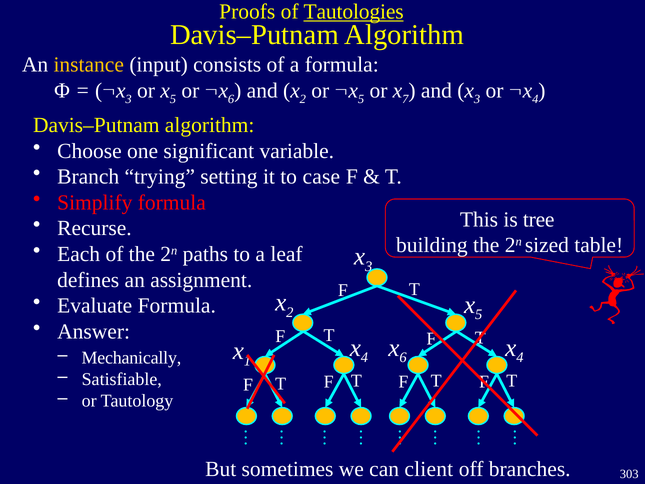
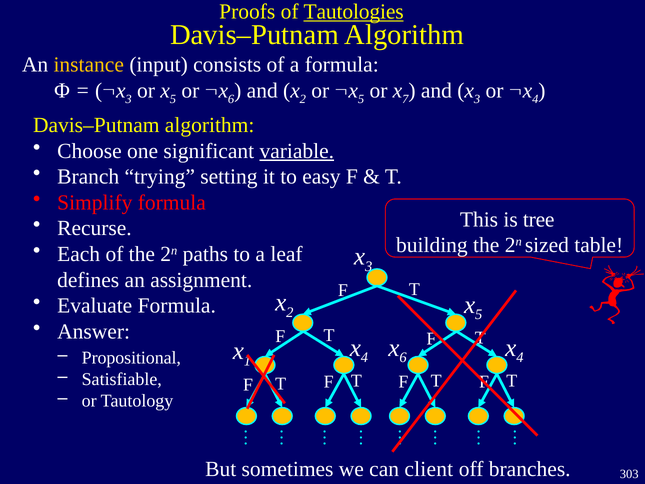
variable underline: none -> present
case: case -> easy
Mechanically: Mechanically -> Propositional
